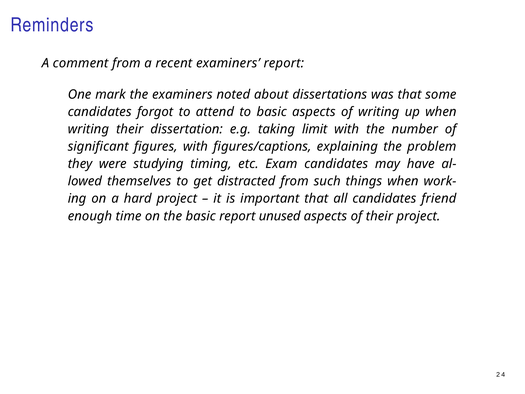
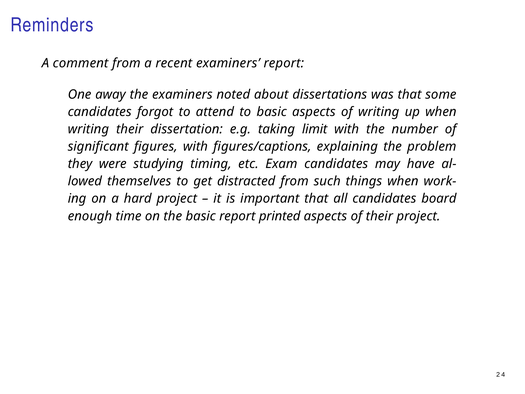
mark: mark -> away
friend: friend -> board
unused: unused -> printed
